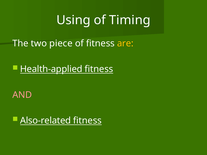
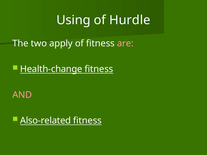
Timing: Timing -> Hurdle
piece: piece -> apply
are colour: yellow -> pink
Health-applied: Health-applied -> Health-change
